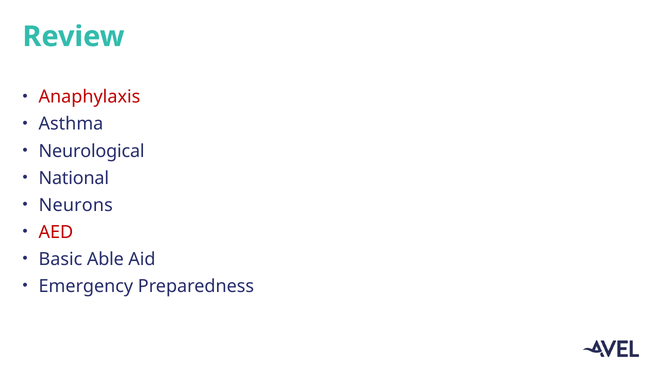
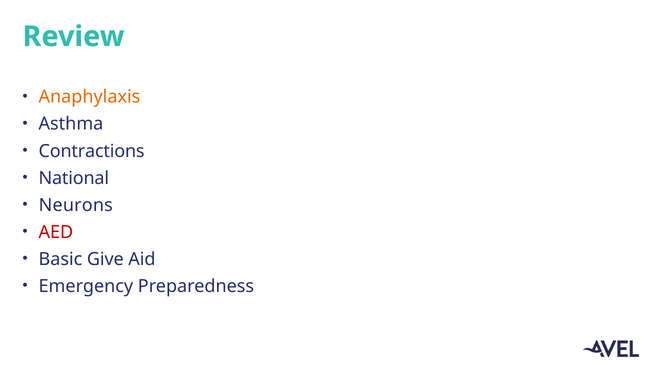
Anaphylaxis colour: red -> orange
Neurological: Neurological -> Contractions
Able: Able -> Give
